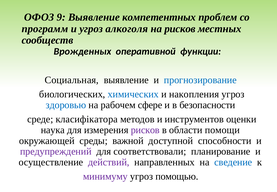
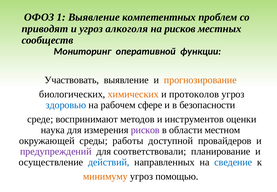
9: 9 -> 1
программ: программ -> приводят
Врожденных: Врожденных -> Мониторинг
Социальная: Социальная -> Участвовать
прогнозирование colour: blue -> orange
химических colour: blue -> orange
накопления: накопления -> протоколов
класифікатора: класифікатора -> воспринимают
помощи: помощи -> местном
важной: важной -> работы
способности: способности -> провайдеров
действий colour: purple -> blue
минимуму colour: purple -> orange
